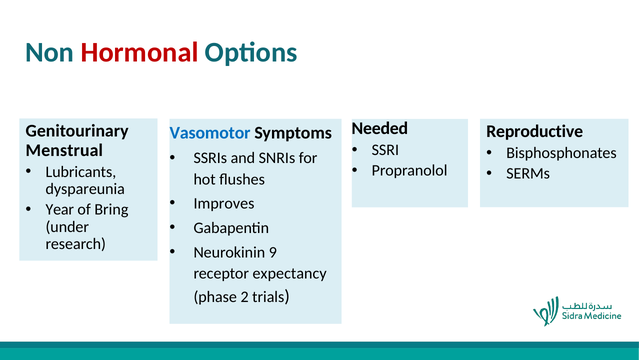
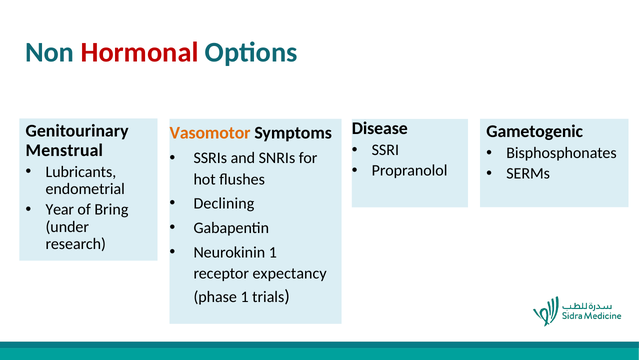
Needed: Needed -> Disease
Reproductive: Reproductive -> Gametogenic
Vasomotor colour: blue -> orange
dyspareunia: dyspareunia -> endometrial
Improves: Improves -> Declining
Neurokinin 9: 9 -> 1
phase 2: 2 -> 1
